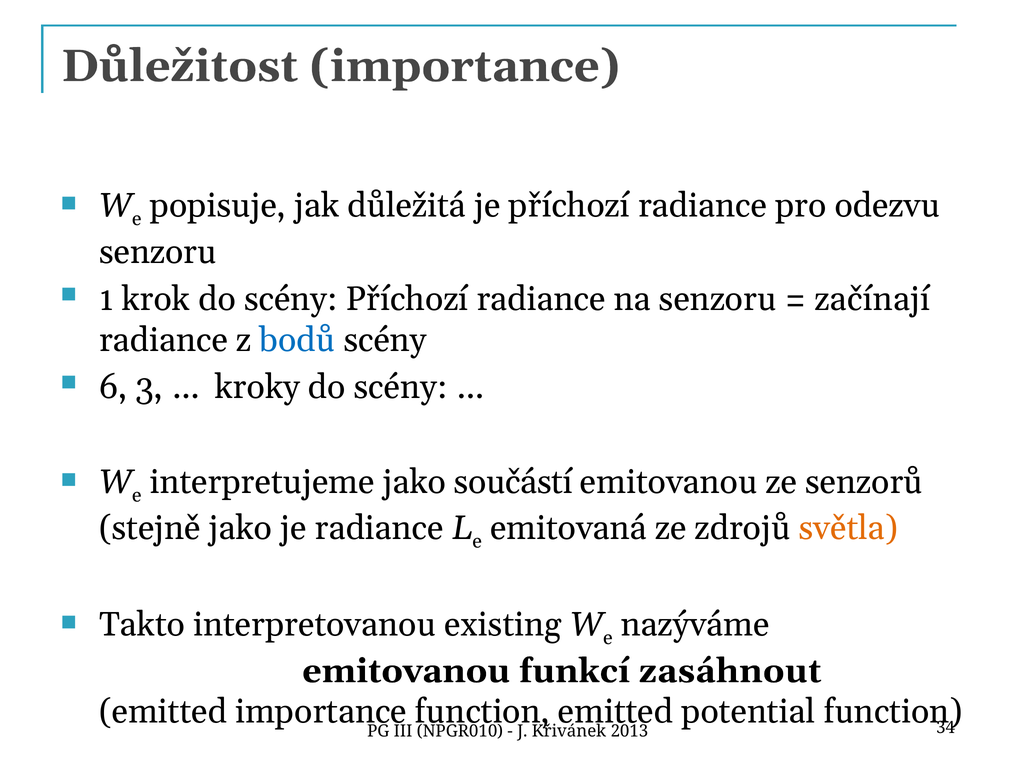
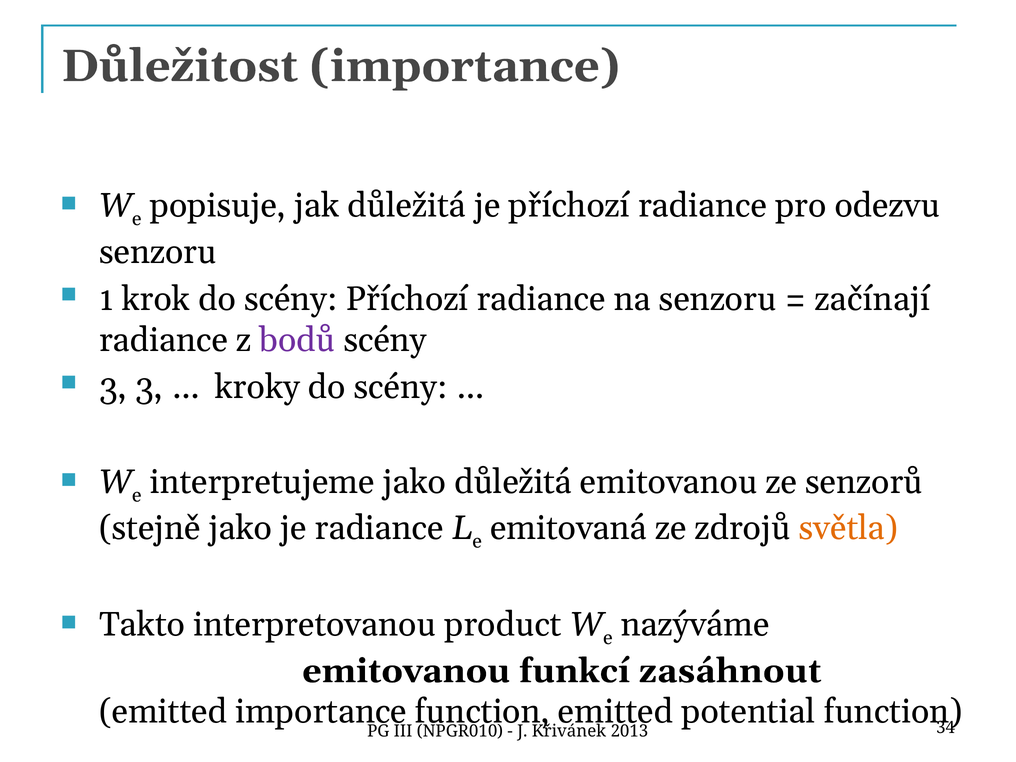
bodů colour: blue -> purple
6 at (113, 387): 6 -> 3
jako součástí: součástí -> důležitá
existing: existing -> product
